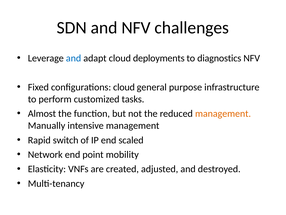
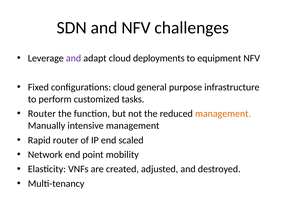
and at (74, 58) colour: blue -> purple
diagnostics: diagnostics -> equipment
Almost at (42, 113): Almost -> Router
Rapid switch: switch -> router
